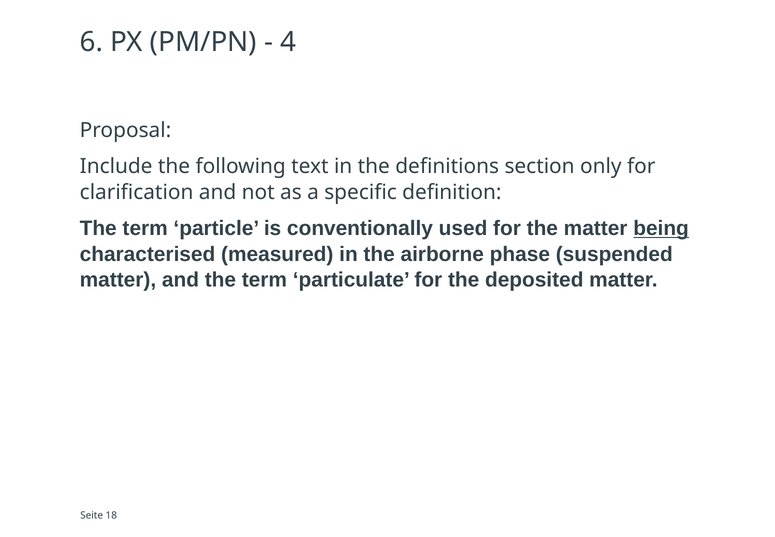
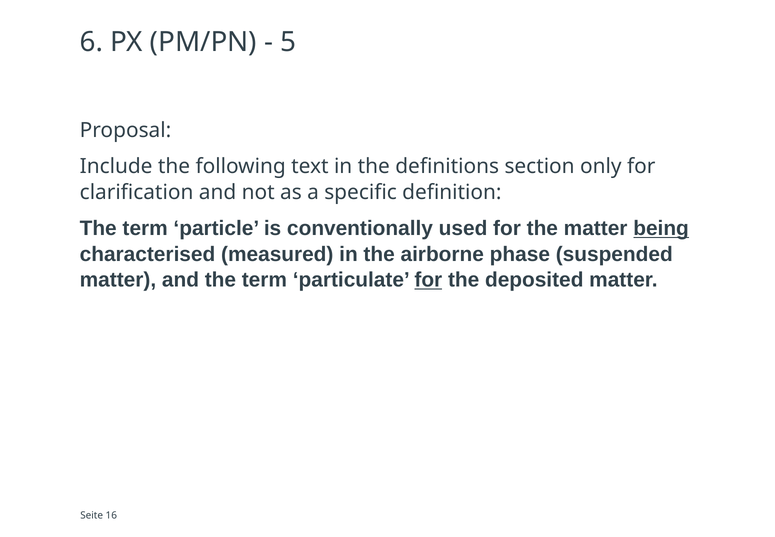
4: 4 -> 5
for at (428, 280) underline: none -> present
18: 18 -> 16
